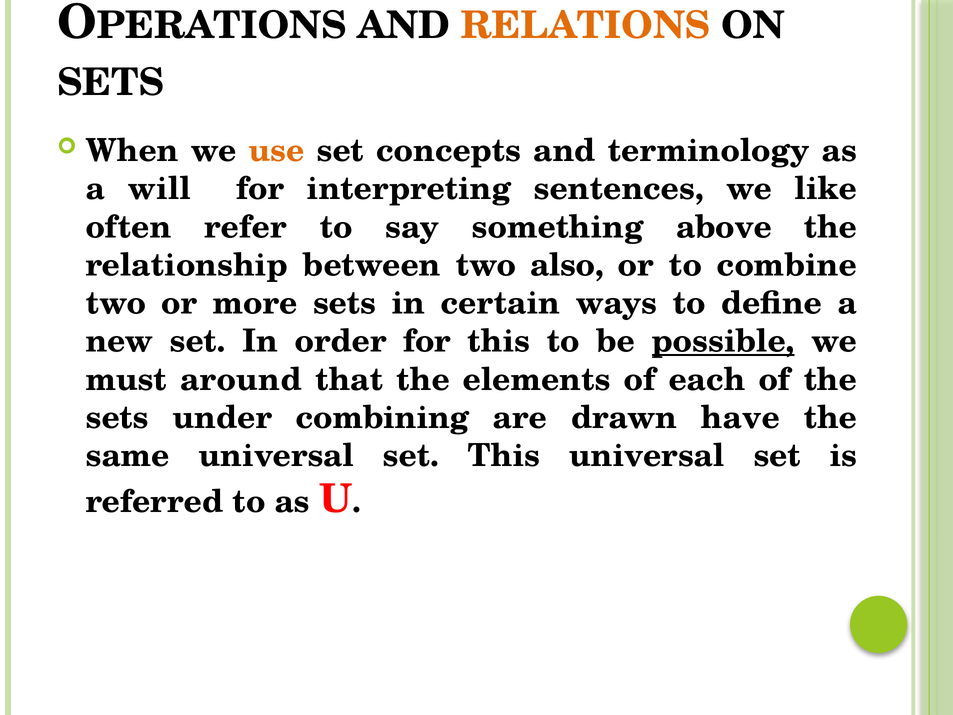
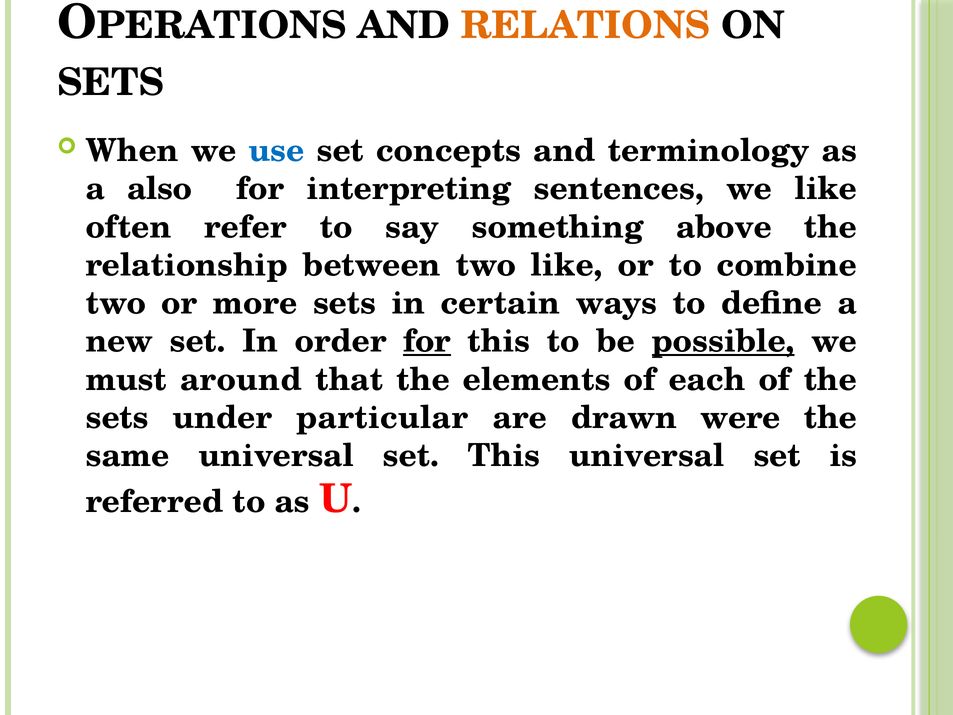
use colour: orange -> blue
will: will -> also
two also: also -> like
for at (427, 341) underline: none -> present
combining: combining -> particular
have: have -> were
